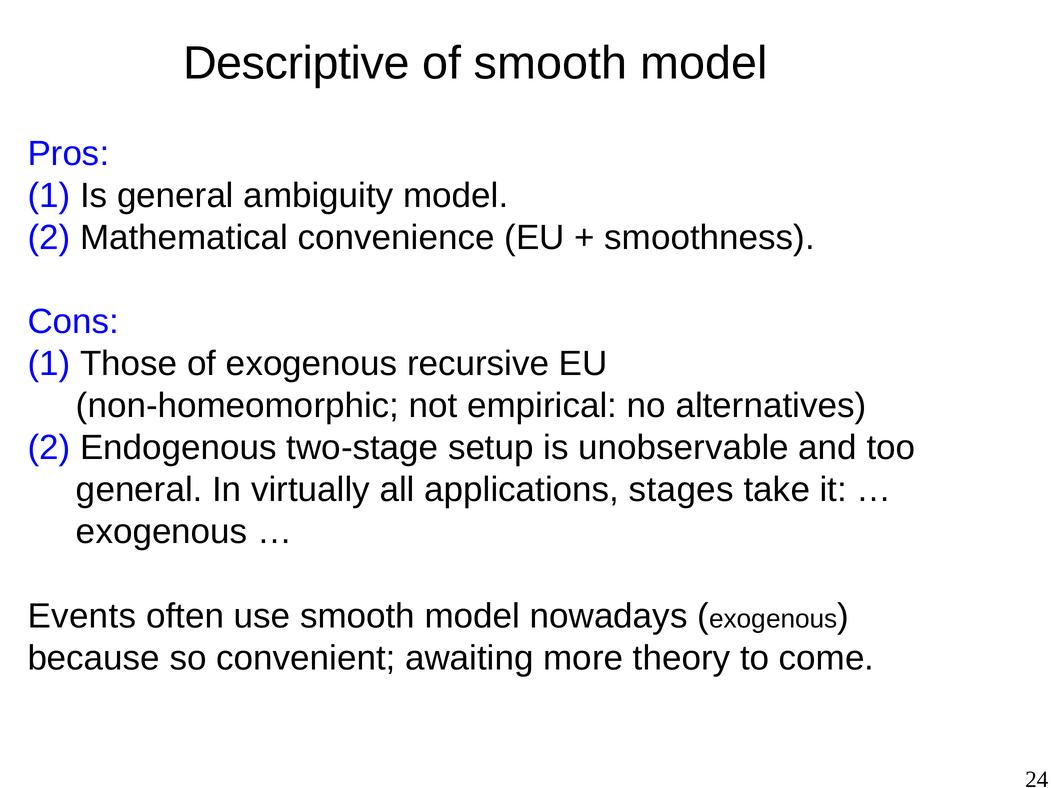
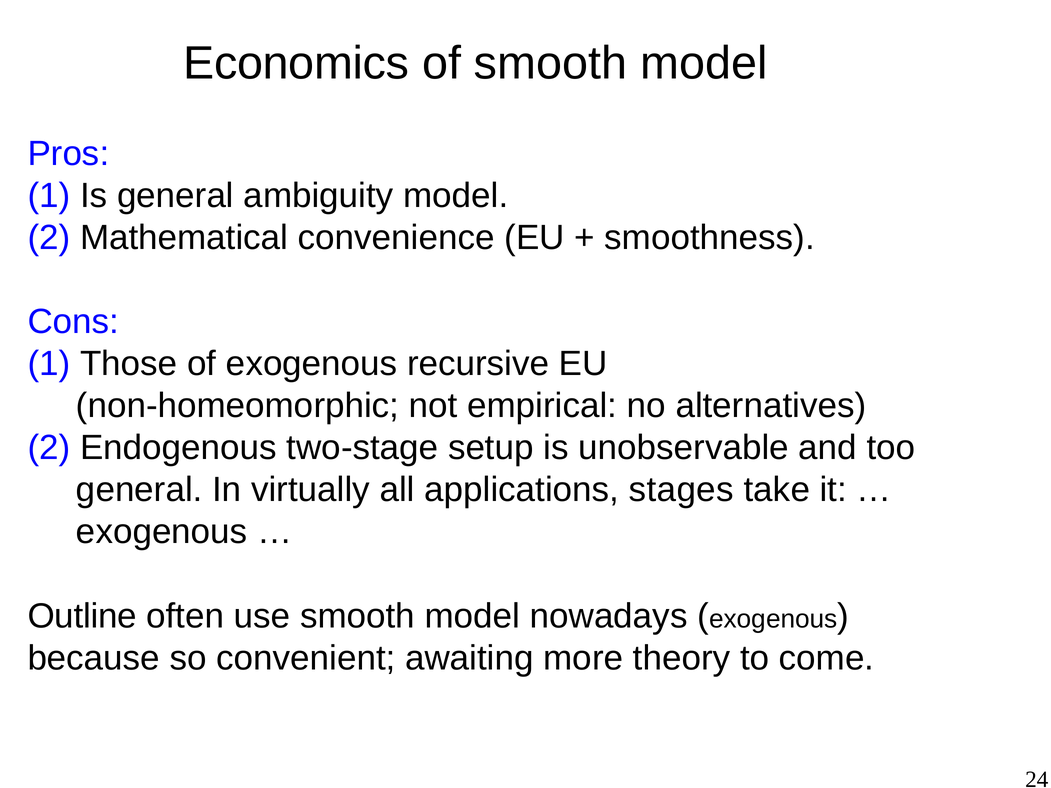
Descriptive: Descriptive -> Economics
Events: Events -> Outline
